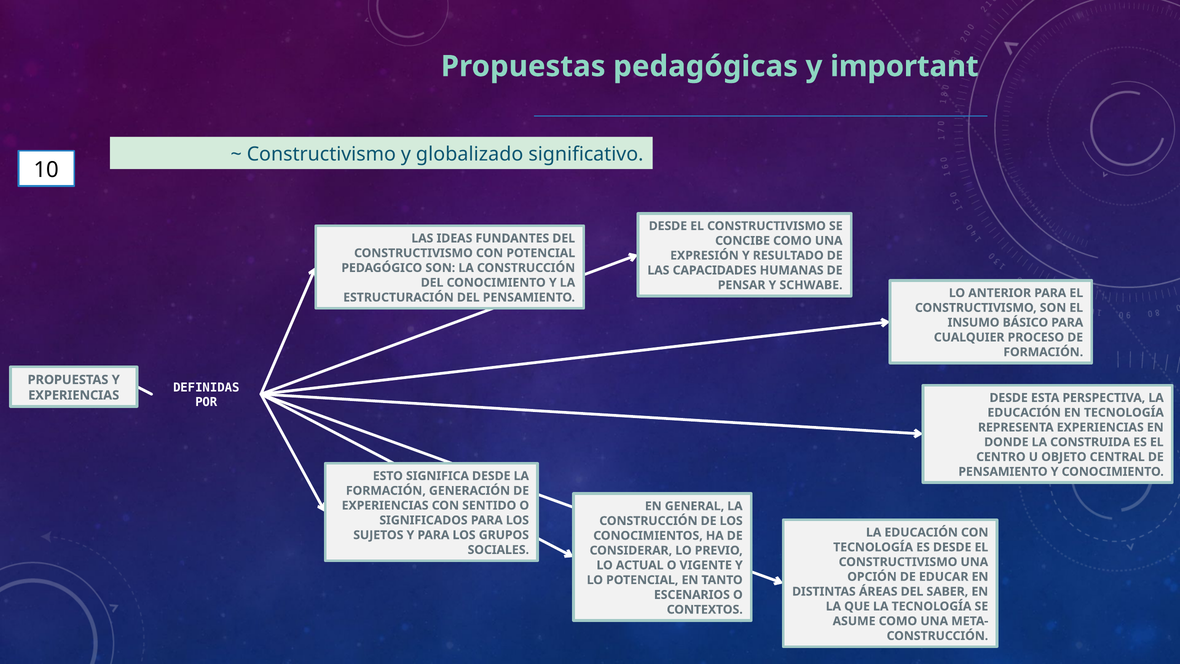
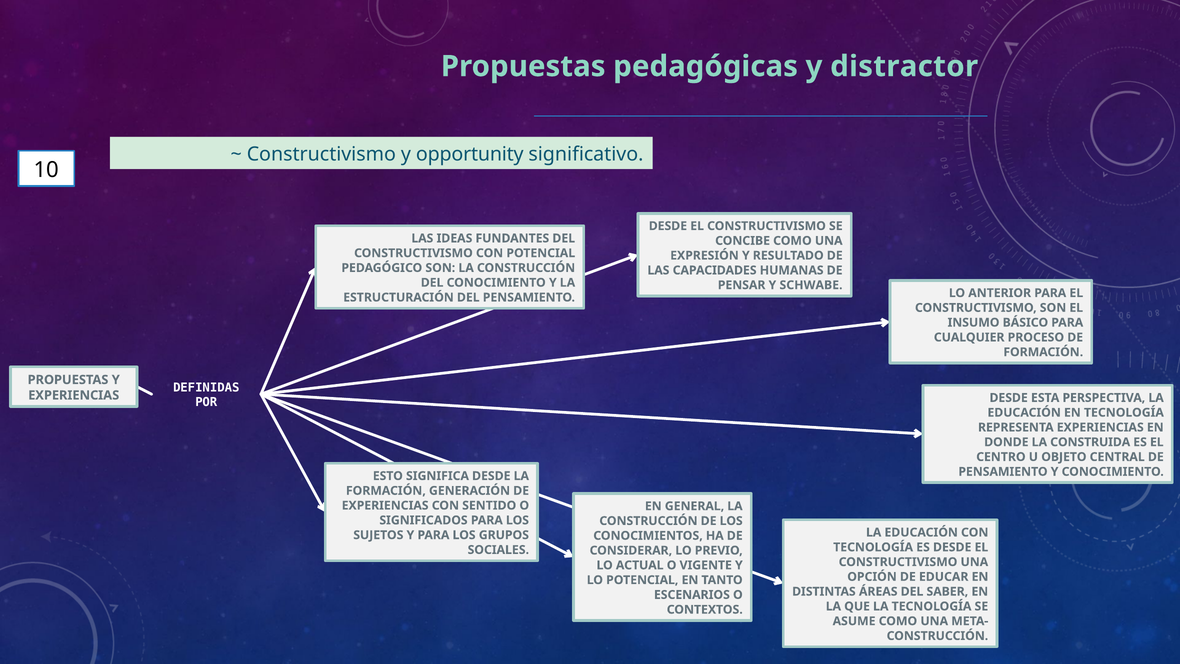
important: important -> distractor
globalizado: globalizado -> opportunity
